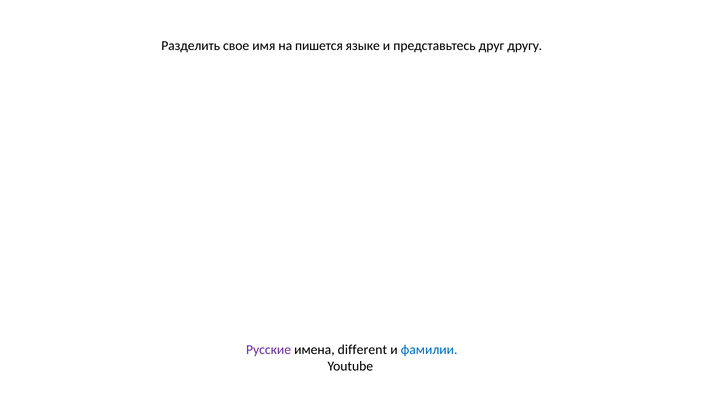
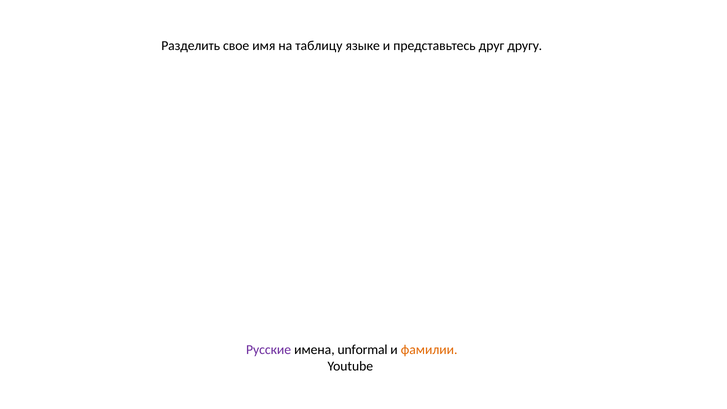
пишется: пишется -> таблицу
different: different -> unformal
фамилии colour: blue -> orange
